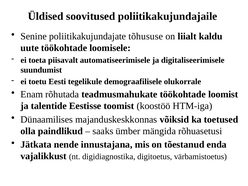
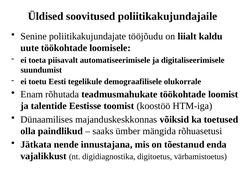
tõhususe: tõhususe -> tööjõudu
